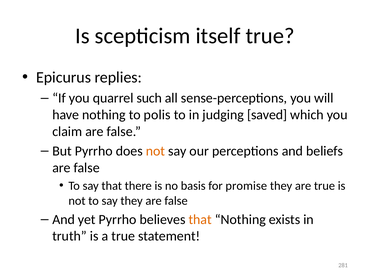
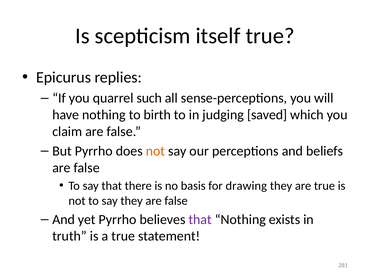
polis: polis -> birth
promise: promise -> drawing
that at (200, 219) colour: orange -> purple
